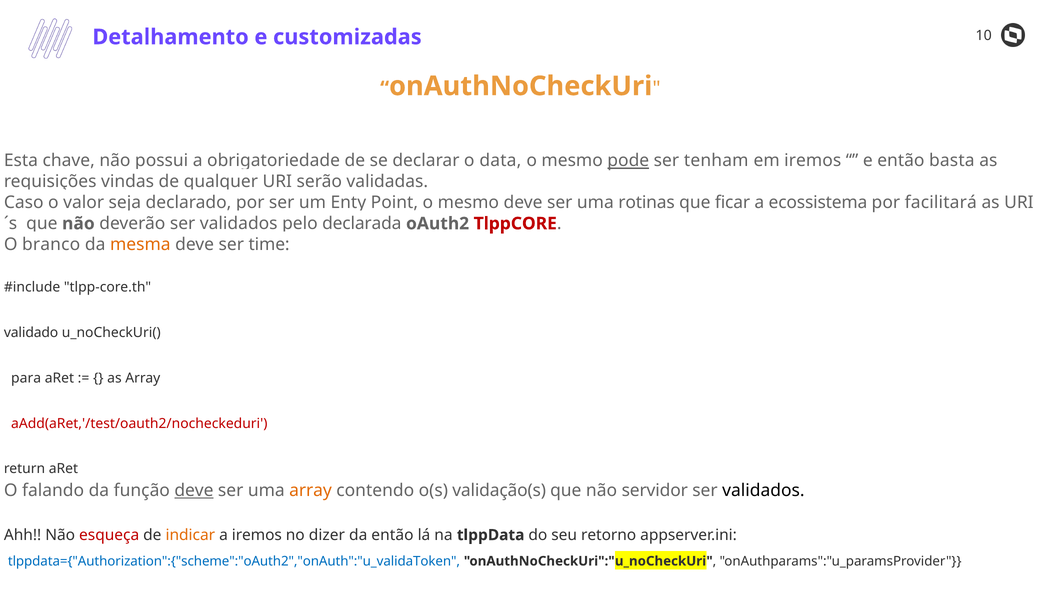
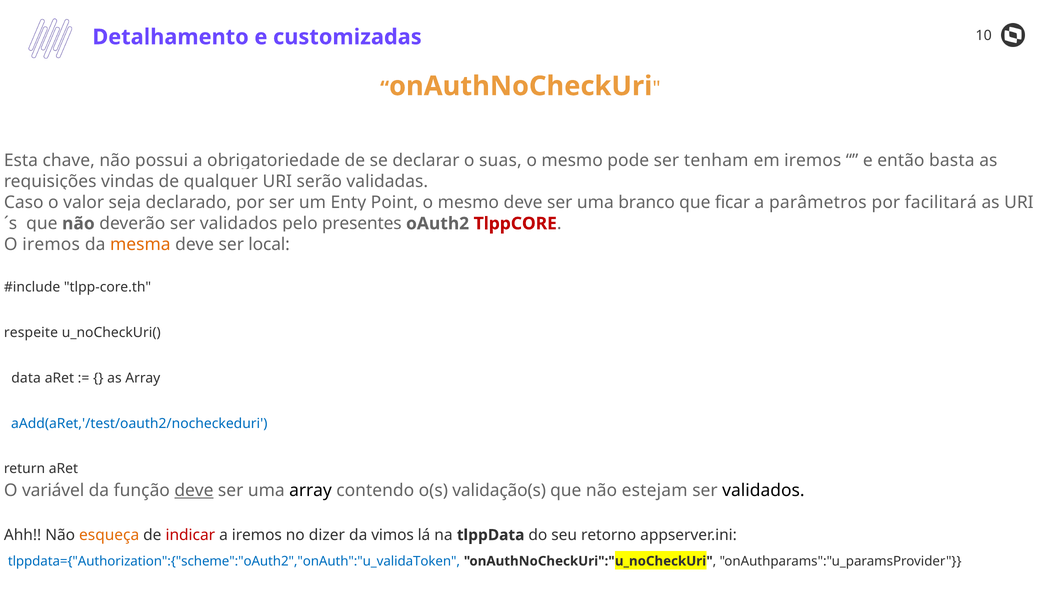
data: data -> suas
pode underline: present -> none
rotinas: rotinas -> branco
ecossistema: ecossistema -> parâmetros
declarada: declarada -> presentes
O branco: branco -> iremos
time: time -> local
validado: validado -> respeite
para: para -> data
aAdd(aRet,'/test/oauth2/nocheckeduri colour: red -> blue
falando: falando -> variável
array at (311, 490) colour: orange -> black
servidor: servidor -> estejam
esqueça colour: red -> orange
indicar colour: orange -> red
da então: então -> vimos
